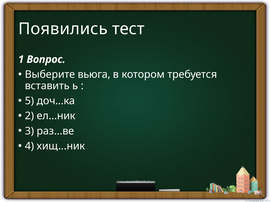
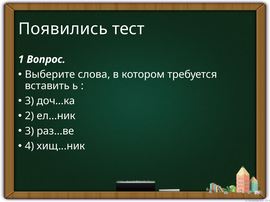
вьюга: вьюга -> слова
5 at (29, 101): 5 -> 3
